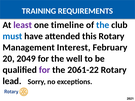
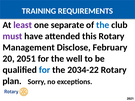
timeline: timeline -> separate
must colour: blue -> purple
Interest: Interest -> Disclose
2049: 2049 -> 2051
for at (45, 70) colour: purple -> blue
2061-22: 2061-22 -> 2034-22
lead: lead -> plan
